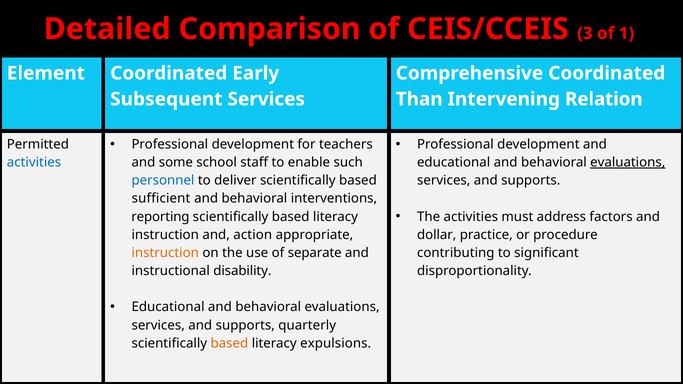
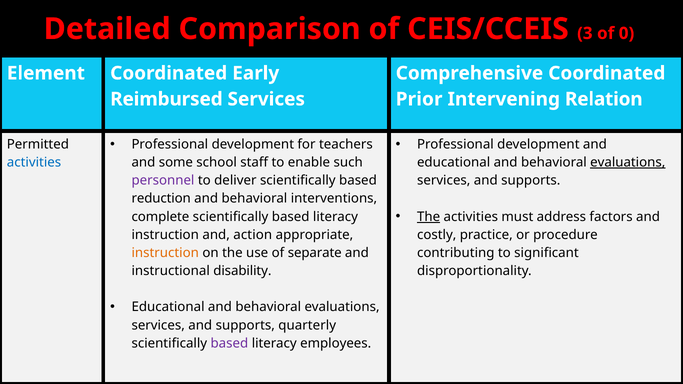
1: 1 -> 0
Subsequent: Subsequent -> Reimbursed
Than: Than -> Prior
personnel colour: blue -> purple
sufficient: sufficient -> reduction
The at (429, 217) underline: none -> present
reporting: reporting -> complete
dollar: dollar -> costly
based at (229, 343) colour: orange -> purple
expulsions: expulsions -> employees
